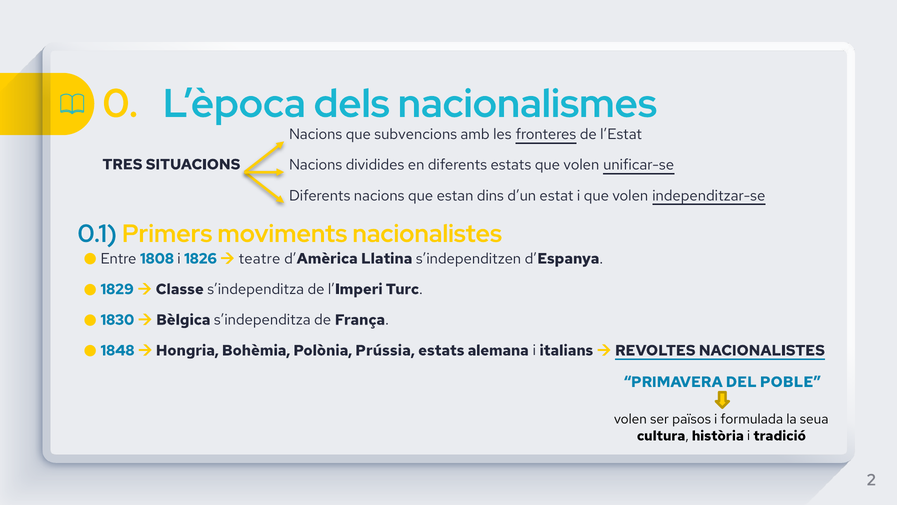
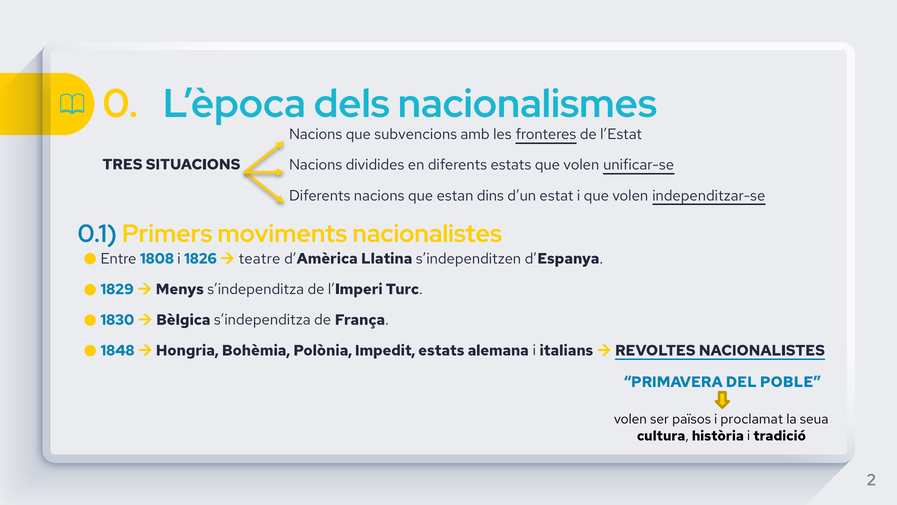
Classe: Classe -> Menys
Prússia: Prússia -> Impedit
formulada: formulada -> proclamat
